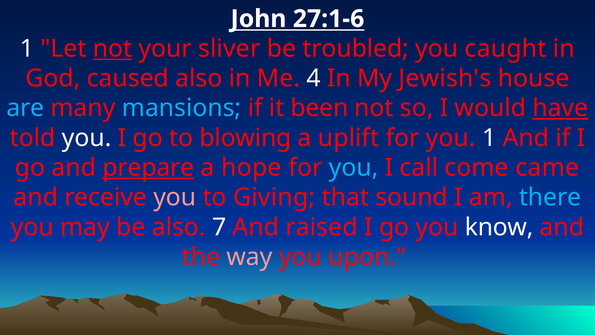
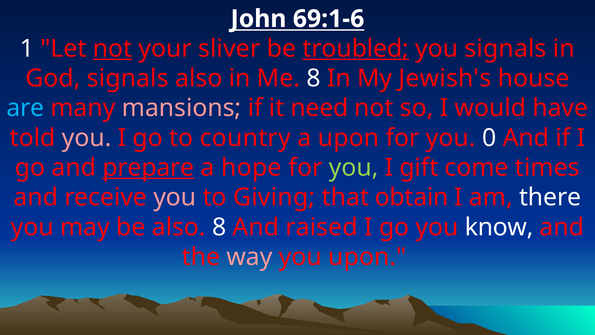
27:1-6: 27:1-6 -> 69:1-6
troubled underline: none -> present
you caught: caught -> signals
God caused: caused -> signals
Me 4: 4 -> 8
mansions colour: light blue -> pink
been: been -> need
have underline: present -> none
you at (87, 138) colour: white -> pink
blowing: blowing -> country
a uplift: uplift -> upon
you 1: 1 -> 0
you at (354, 168) colour: light blue -> light green
call: call -> gift
came: came -> times
sound: sound -> obtain
there colour: light blue -> white
also 7: 7 -> 8
